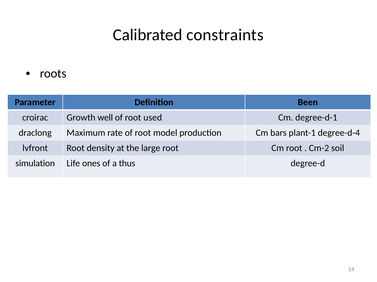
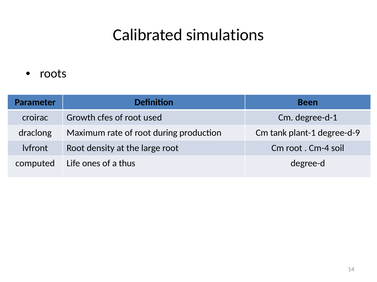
constraints: constraints -> simulations
well: well -> cfes
model: model -> during
bars: bars -> tank
degree-d-4: degree-d-4 -> degree-d-9
Cm-2: Cm-2 -> Cm-4
simulation: simulation -> computed
